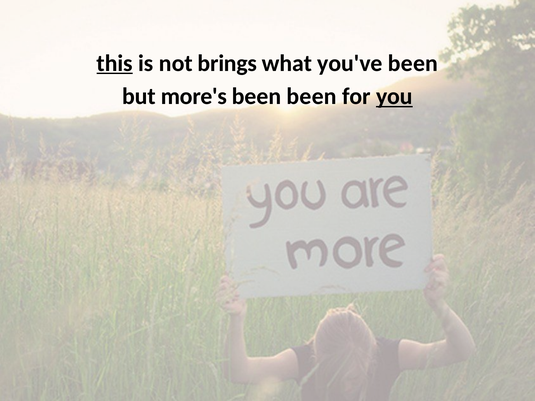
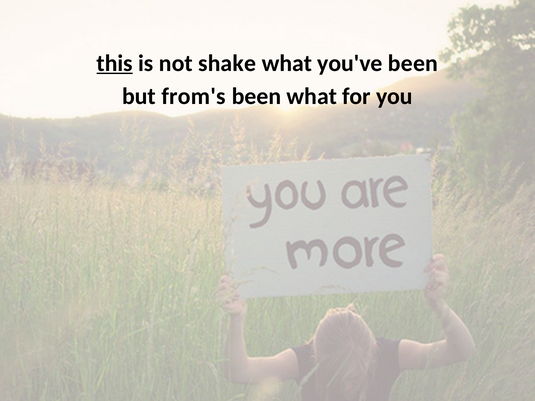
brings: brings -> shake
more's: more's -> from's
been been: been -> what
you underline: present -> none
